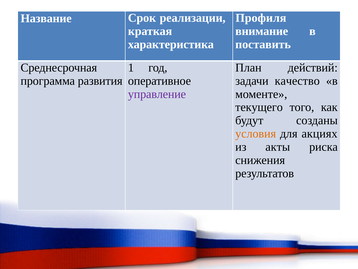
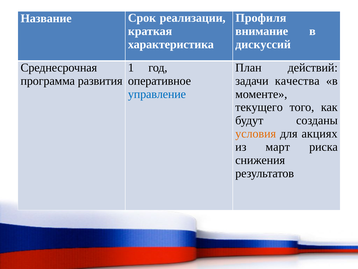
поставить: поставить -> дискуссий
качество: качество -> качества
управление colour: purple -> blue
акты: акты -> март
